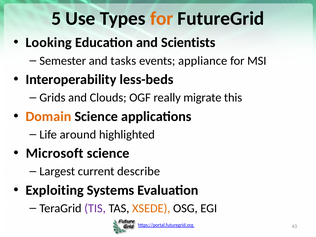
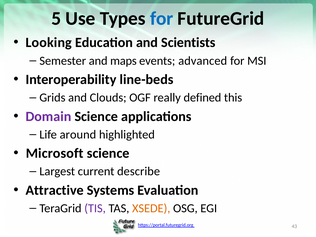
for at (162, 18) colour: orange -> blue
tasks: tasks -> maps
appliance: appliance -> advanced
less-beds: less-beds -> line-beds
migrate: migrate -> defined
Domain colour: orange -> purple
Exploiting: Exploiting -> Attractive
